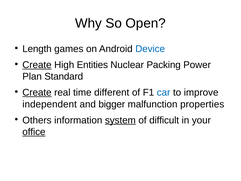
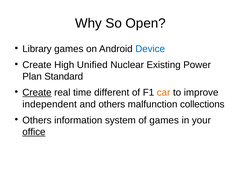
Length: Length -> Library
Create at (37, 65) underline: present -> none
Entities: Entities -> Unified
Packing: Packing -> Existing
car colour: blue -> orange
and bigger: bigger -> others
properties: properties -> collections
system underline: present -> none
of difficult: difficult -> games
